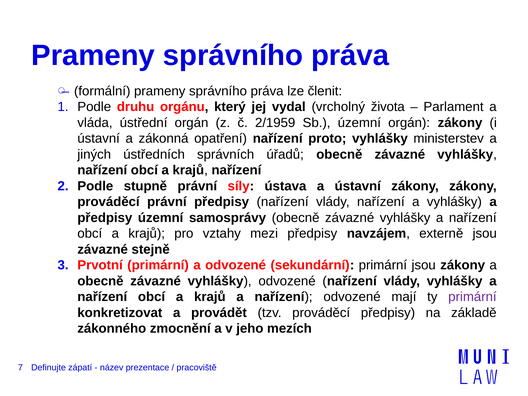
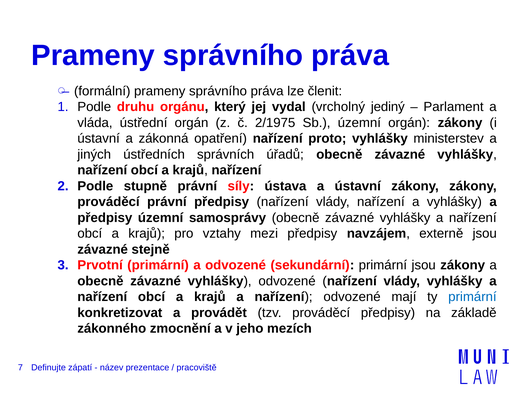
života: života -> jediný
2/1959: 2/1959 -> 2/1975
primární at (472, 297) colour: purple -> blue
